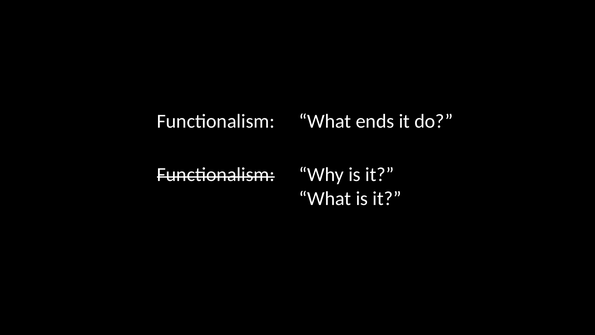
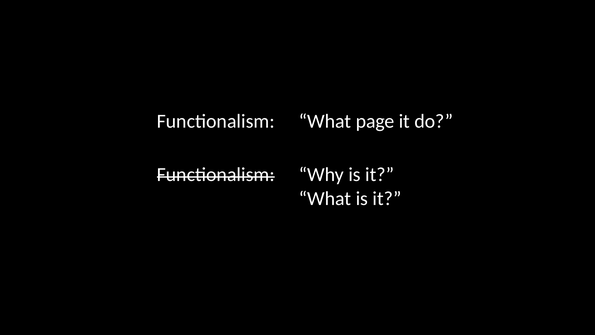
ends: ends -> page
